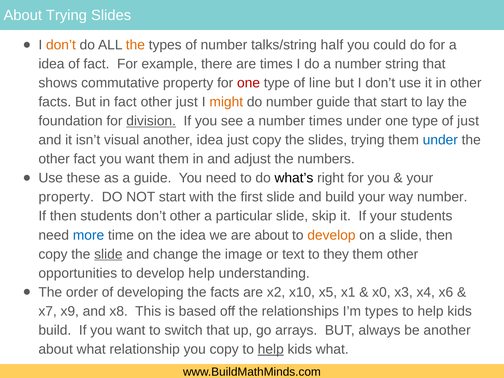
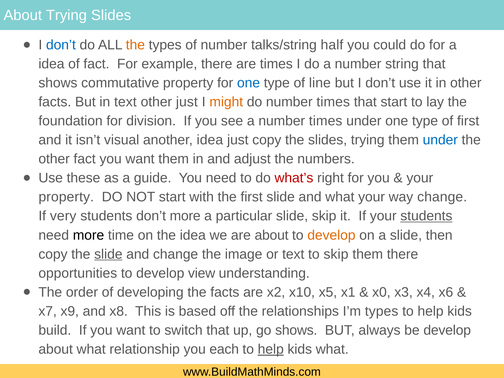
don’t at (61, 45) colour: orange -> blue
one at (249, 83) colour: red -> blue
in fact: fact -> text
do number guide: guide -> times
division underline: present -> none
of just: just -> first
what’s colour: black -> red
and build: build -> what
way number: number -> change
If then: then -> very
don’t other: other -> more
students at (426, 216) underline: none -> present
more at (89, 235) colour: blue -> black
to they: they -> skip
them other: other -> there
develop help: help -> view
go arrays: arrays -> shows
be another: another -> develop
you copy: copy -> each
